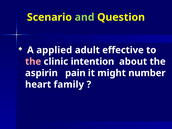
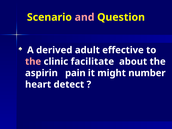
and colour: light green -> pink
applied: applied -> derived
intention: intention -> facilitate
family: family -> detect
